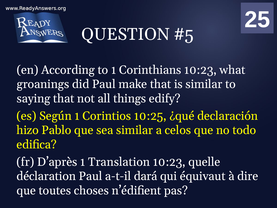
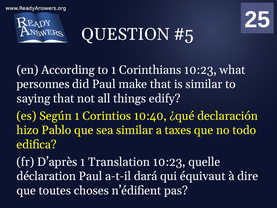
groanings: groanings -> personnes
10:25: 10:25 -> 10:40
celos: celos -> taxes
